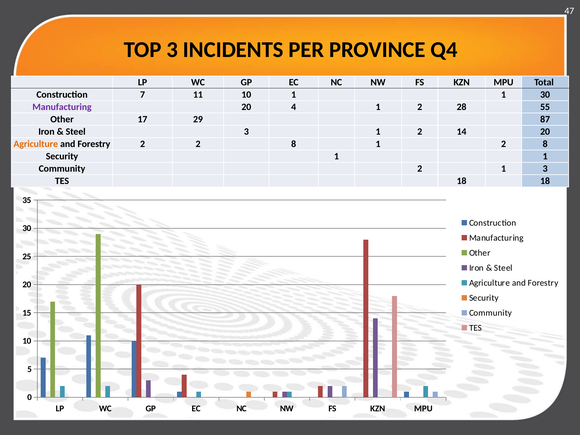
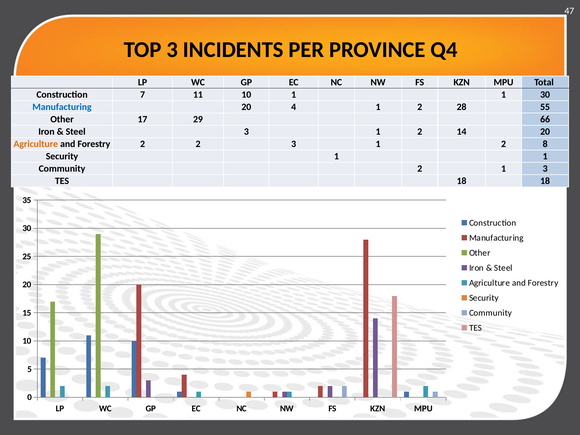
Manufacturing at (62, 107) colour: purple -> blue
87: 87 -> 66
2 2 8: 8 -> 3
